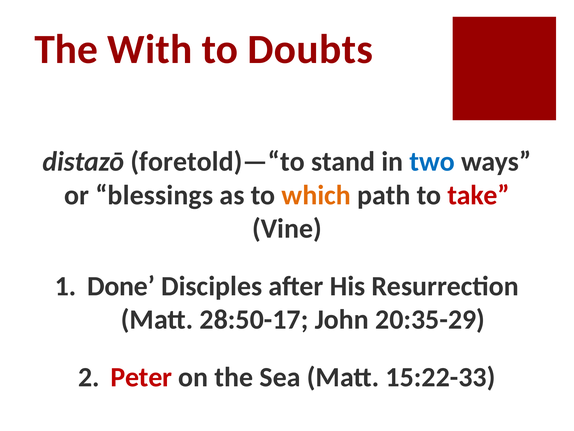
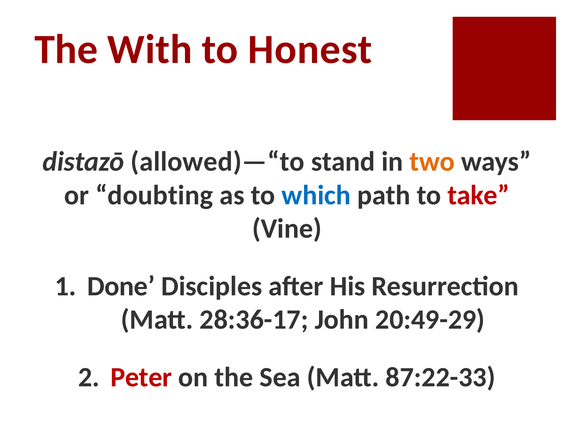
Doubts: Doubts -> Honest
foretold)—“to: foretold)—“to -> allowed)—“to
two colour: blue -> orange
blessings: blessings -> doubting
which colour: orange -> blue
28:50-17: 28:50-17 -> 28:36-17
20:35-29: 20:35-29 -> 20:49-29
15:22-33: 15:22-33 -> 87:22-33
